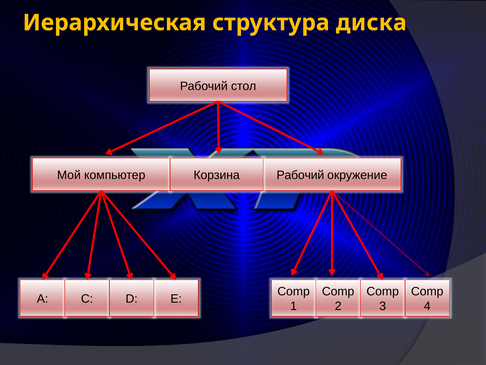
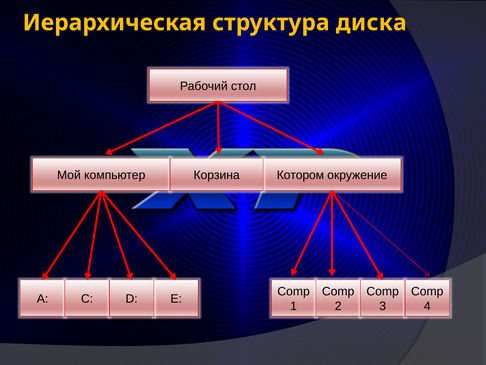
Рабочий at (300, 175): Рабочий -> Котором
